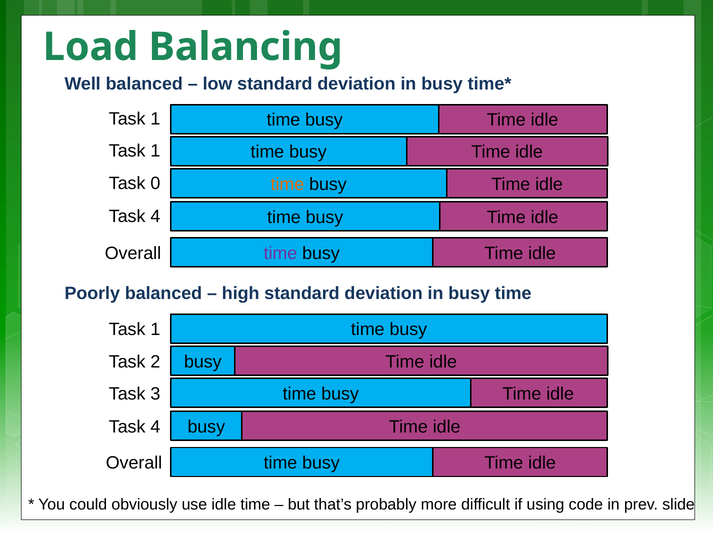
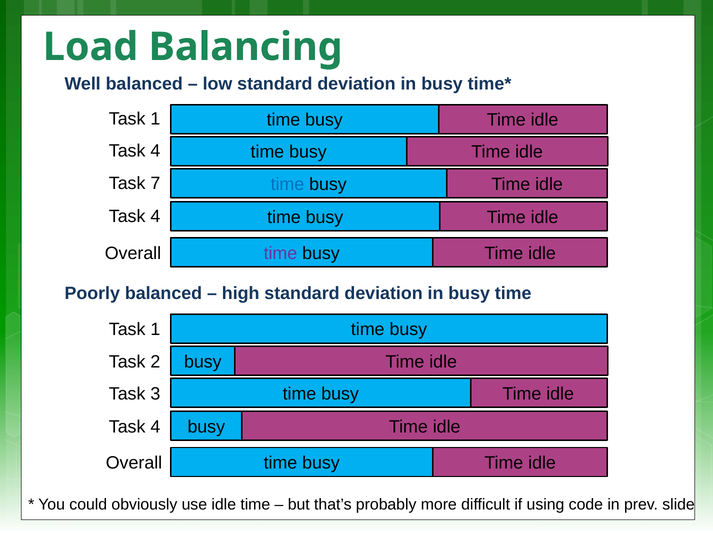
1 at (155, 151): 1 -> 4
0: 0 -> 7
time at (287, 184) colour: orange -> blue
